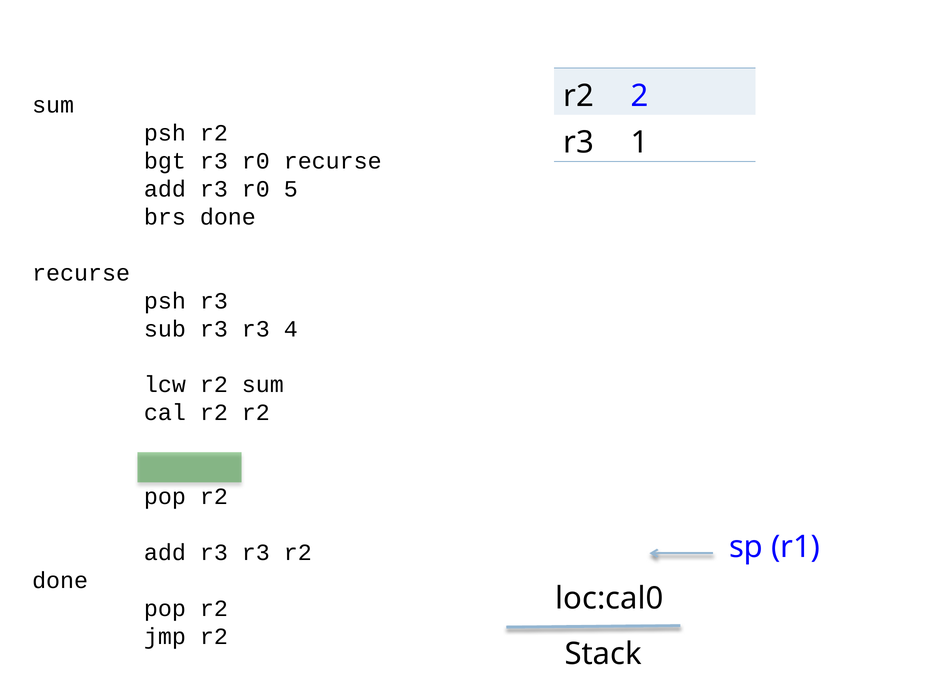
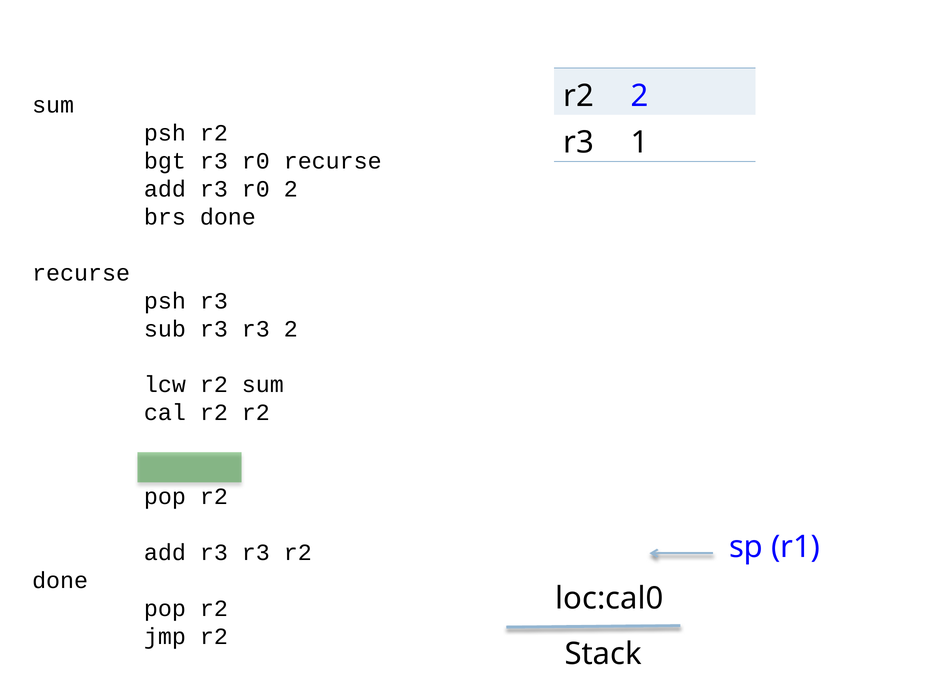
r0 5: 5 -> 2
r3 4: 4 -> 2
